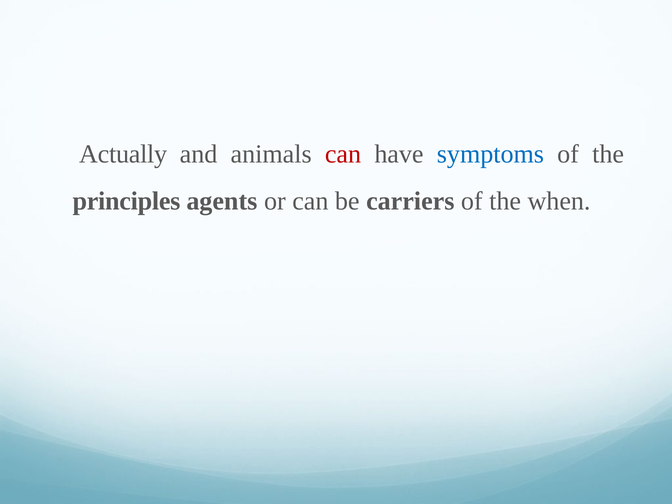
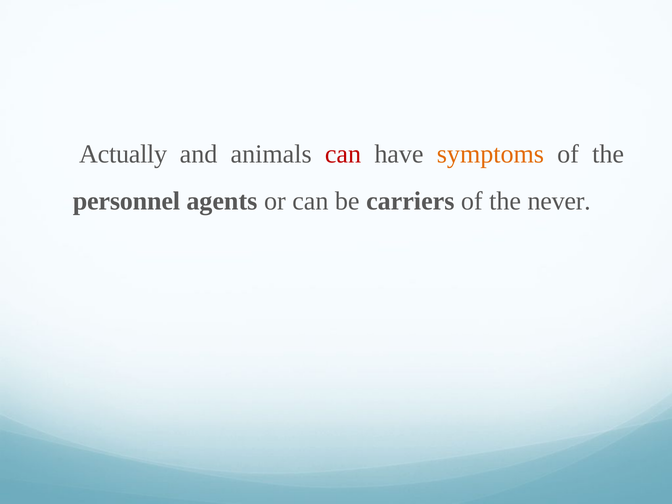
symptoms colour: blue -> orange
principles: principles -> personnel
when: when -> never
